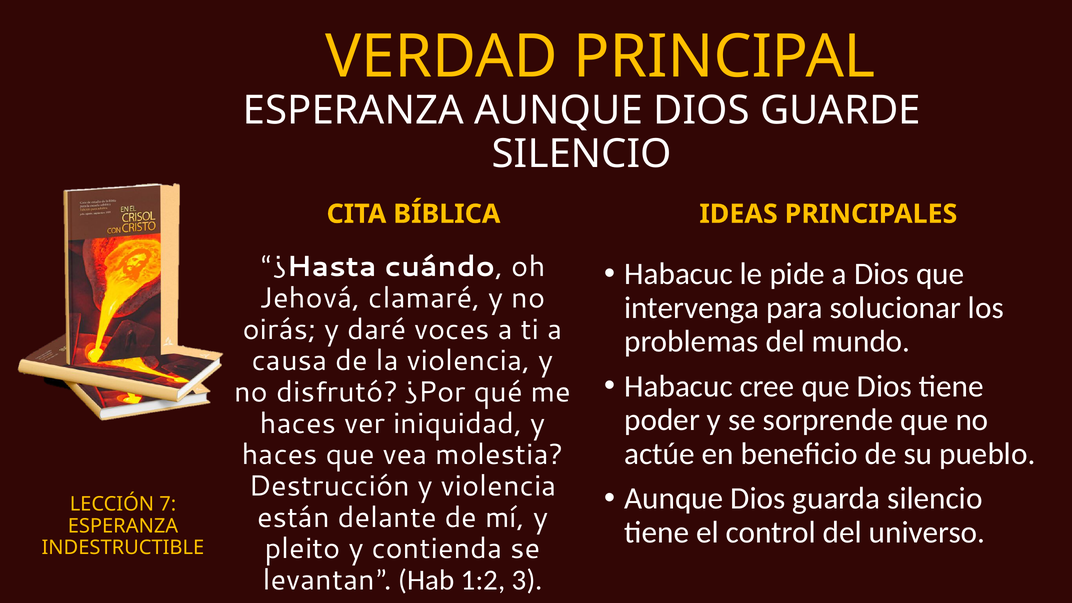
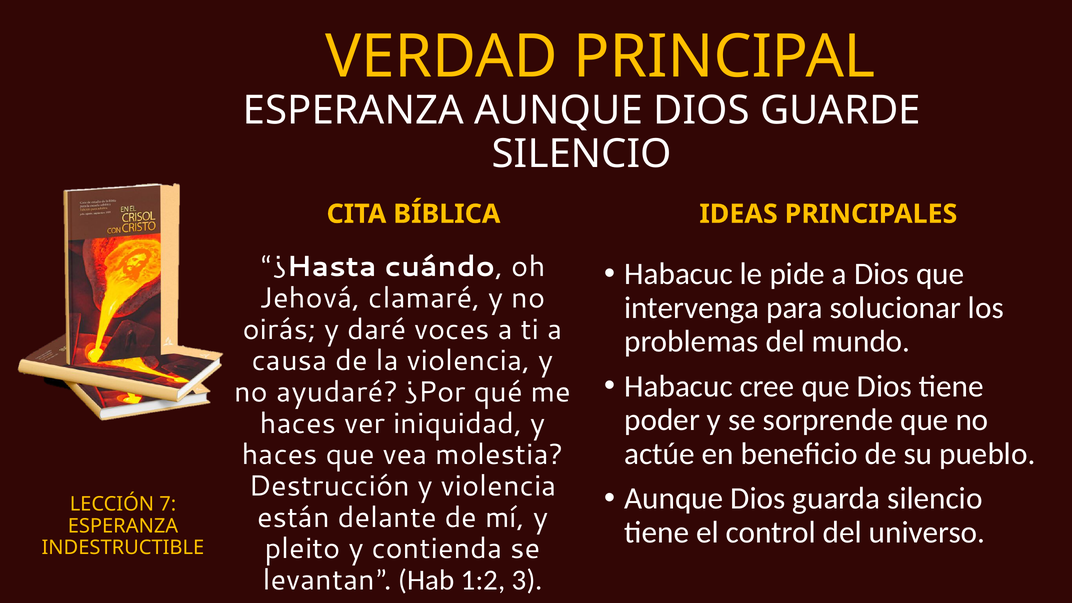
disfrutó: disfrutó -> ayudaré
